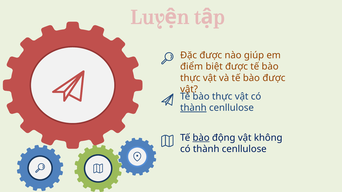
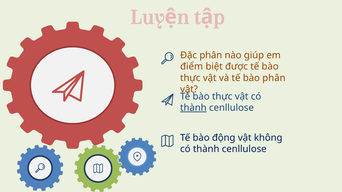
Đặc được: được -> phân
bào được: được -> phân
bào at (201, 138) underline: present -> none
